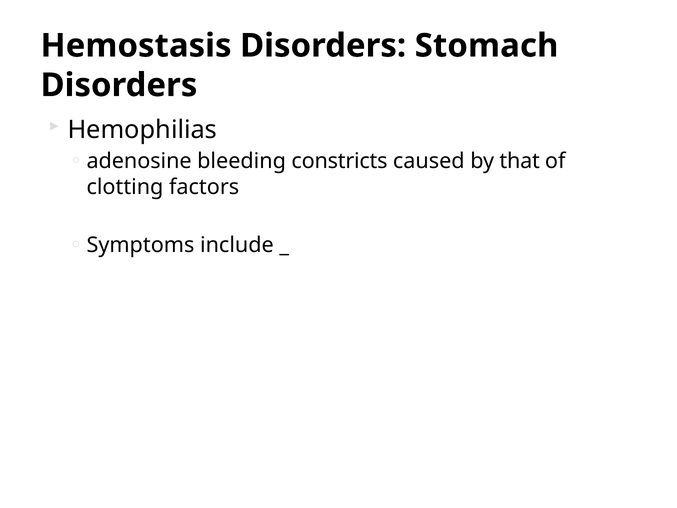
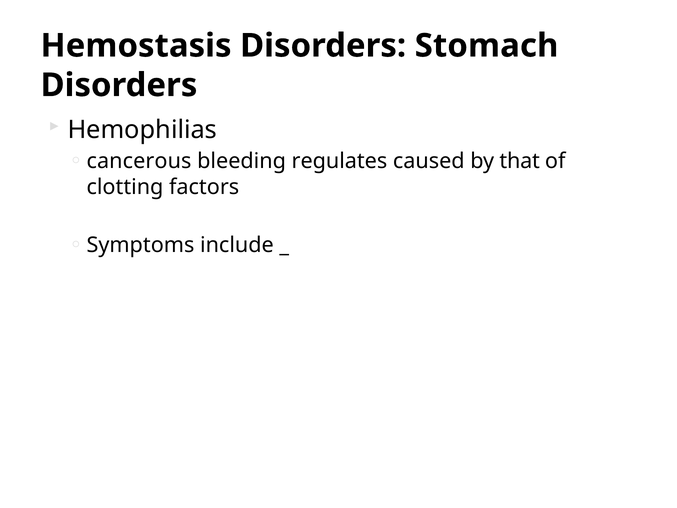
adenosine: adenosine -> cancerous
constricts: constricts -> regulates
